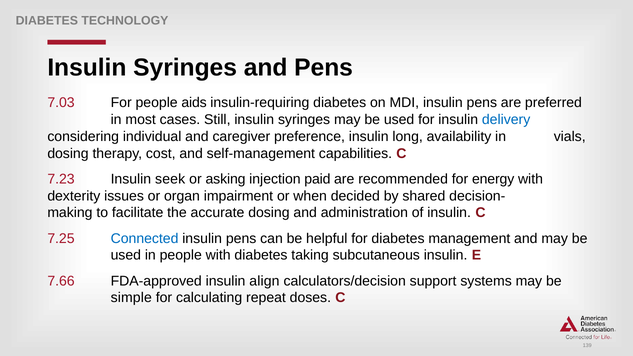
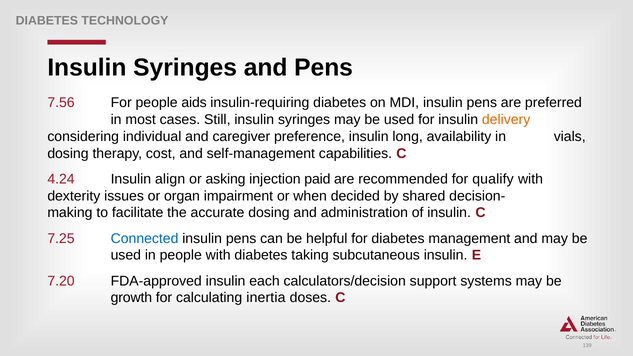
7.03: 7.03 -> 7.56
delivery colour: blue -> orange
7.23: 7.23 -> 4.24
seek: seek -> align
energy: energy -> qualify
7.66: 7.66 -> 7.20
align: align -> each
simple: simple -> growth
repeat: repeat -> inertia
